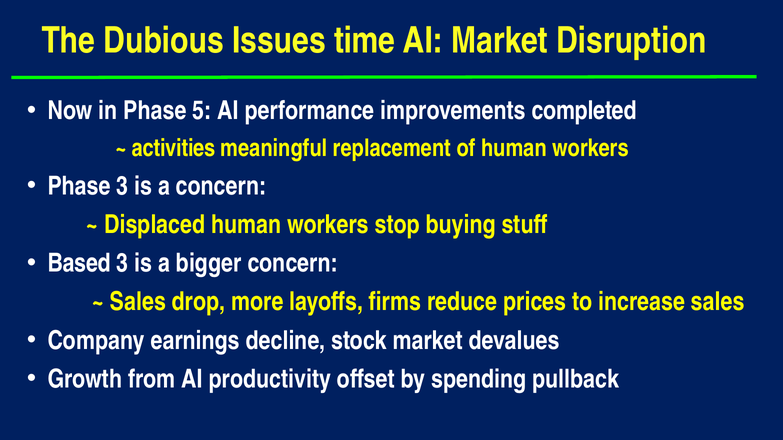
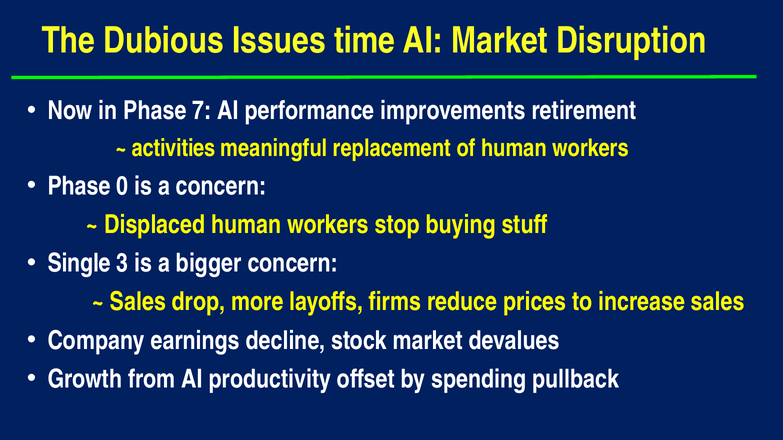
5: 5 -> 7
completed: completed -> retirement
Phase 3: 3 -> 0
Based: Based -> Single
